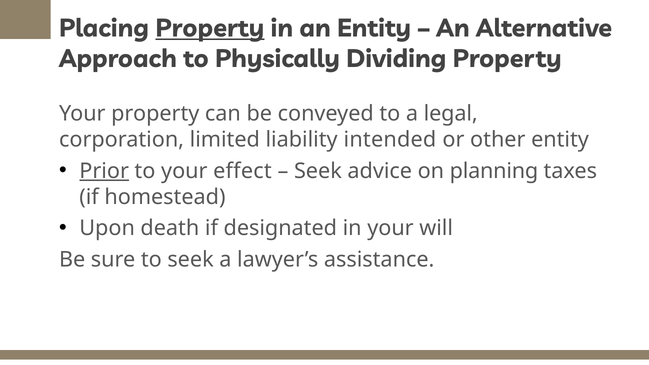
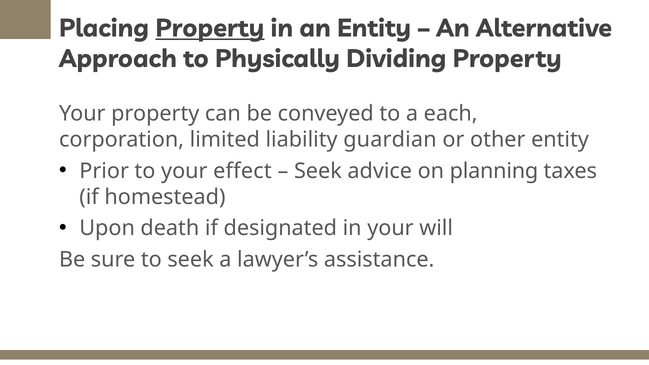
legal: legal -> each
intended: intended -> guardian
Prior underline: present -> none
